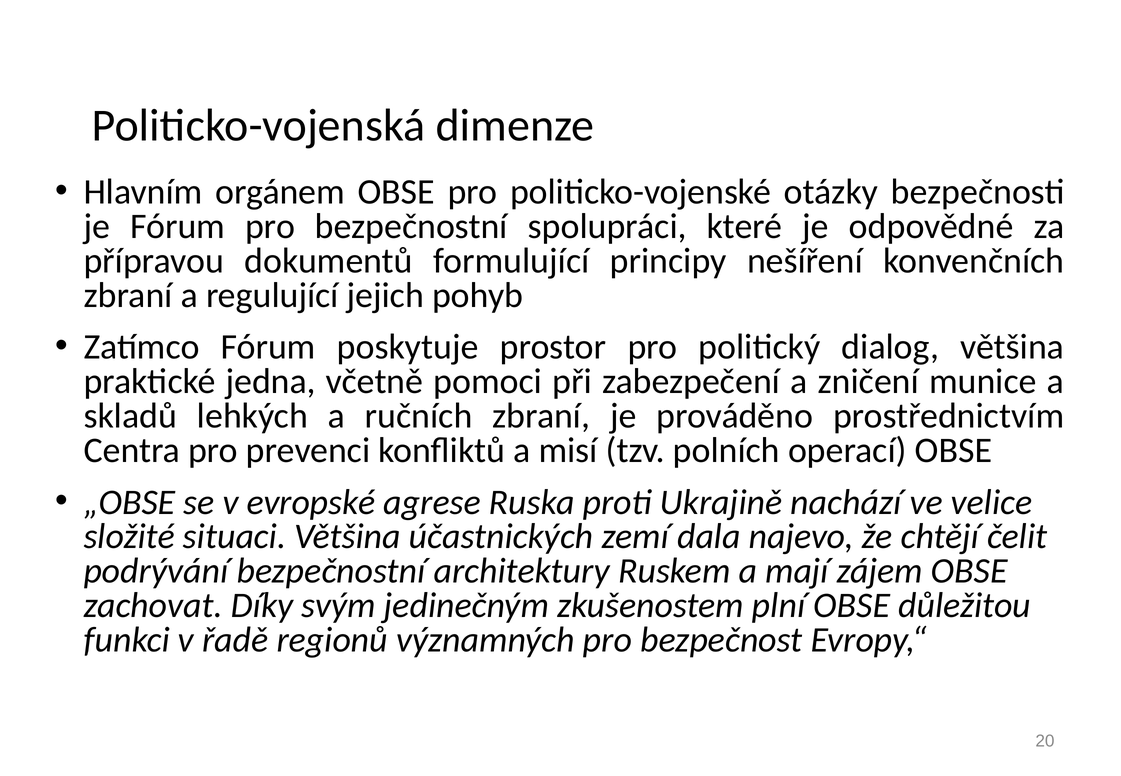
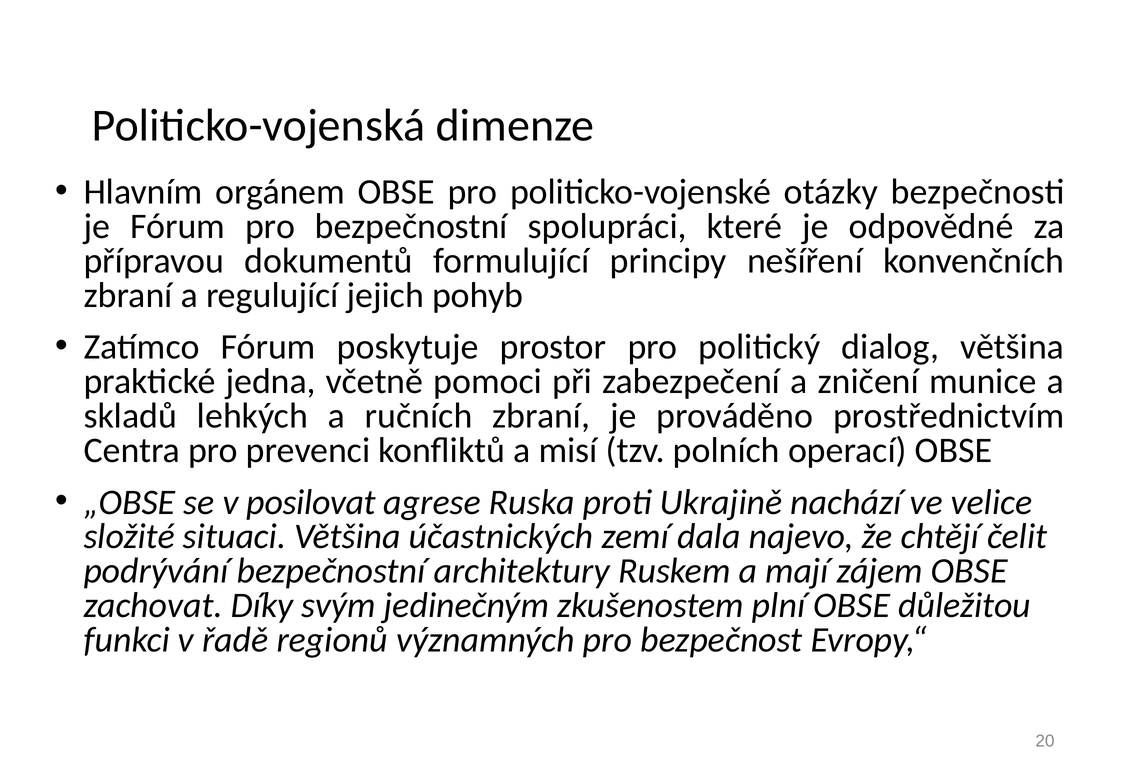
evropské: evropské -> posilovat
